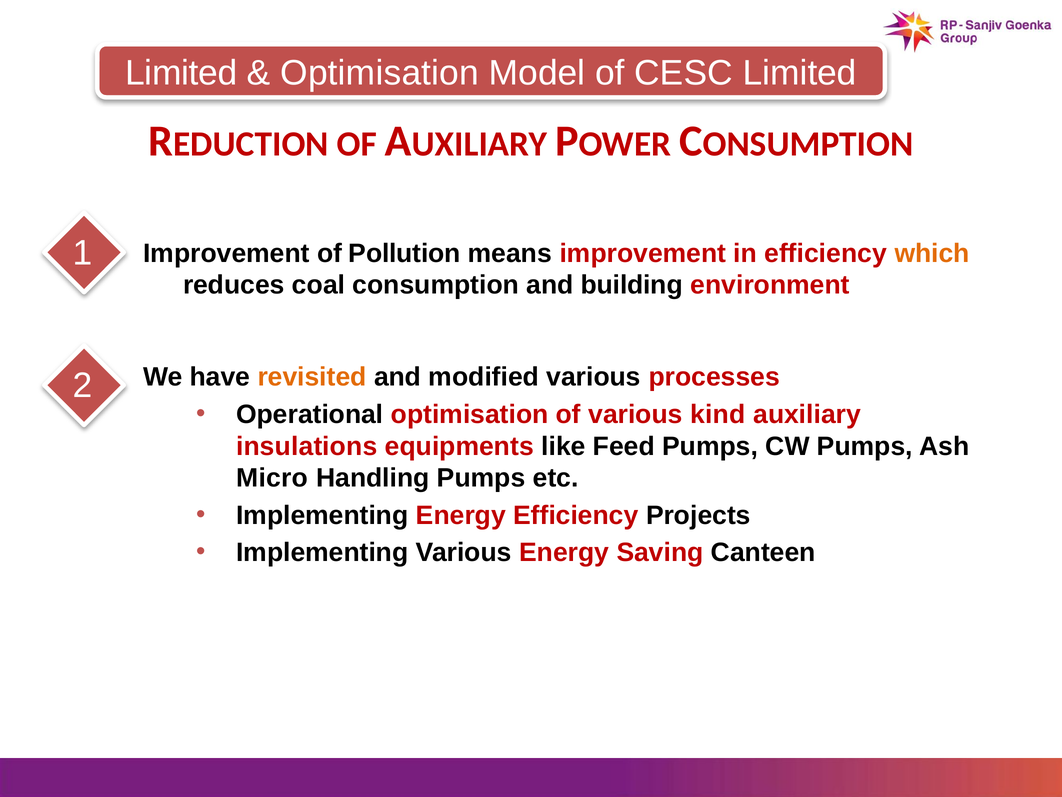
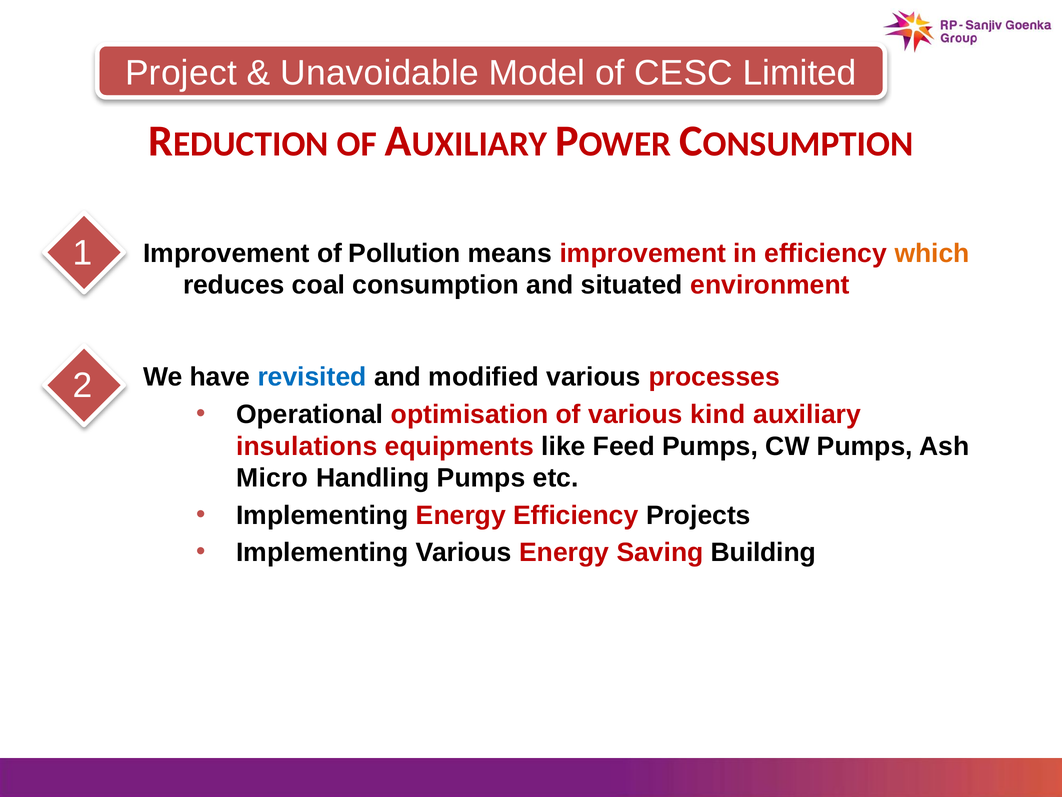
Limited at (181, 73): Limited -> Project
Optimisation at (380, 73): Optimisation -> Unavoidable
building: building -> situated
revisited colour: orange -> blue
Canteen: Canteen -> Building
